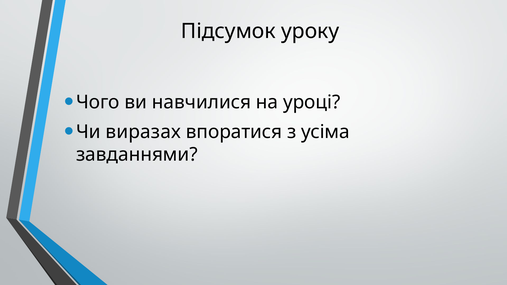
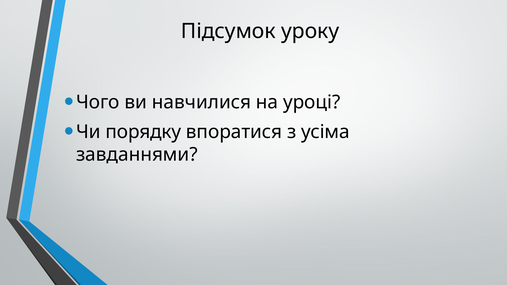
виразах: виразах -> порядку
